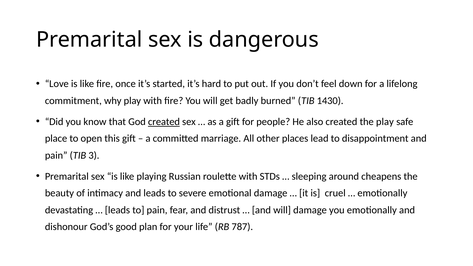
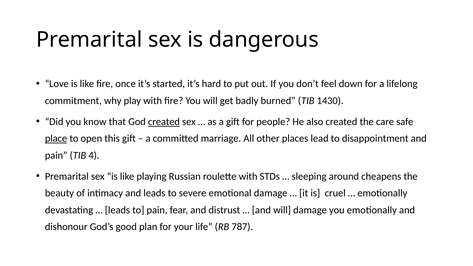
the play: play -> care
place underline: none -> present
3: 3 -> 4
